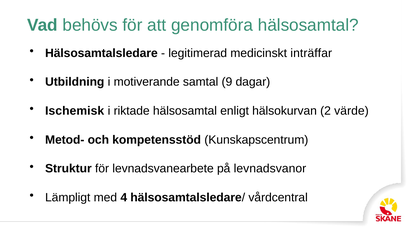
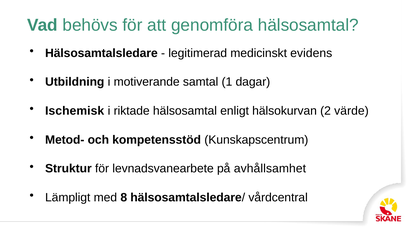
inträffar: inträffar -> evidens
9: 9 -> 1
levnadsvanor: levnadsvanor -> avhållsamhet
4: 4 -> 8
